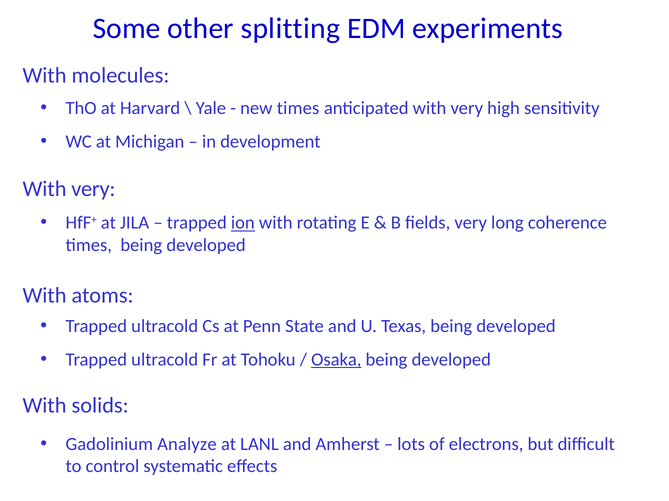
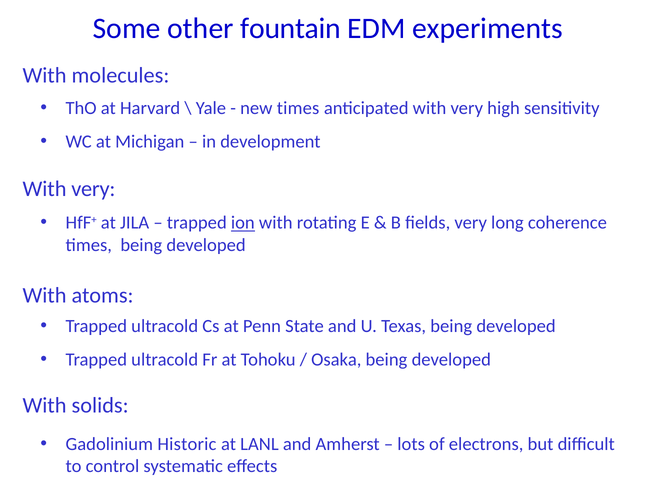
splitting: splitting -> fountain
Osaka underline: present -> none
Analyze: Analyze -> Historic
